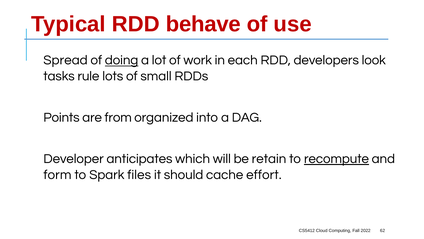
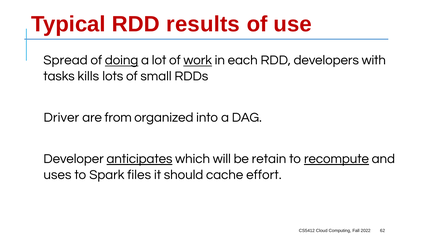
behave: behave -> results
work underline: none -> present
look: look -> with
rule: rule -> kills
Points: Points -> Driver
anticipates underline: none -> present
form: form -> uses
